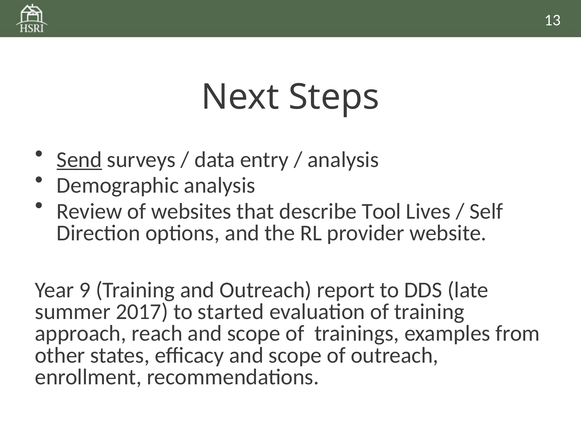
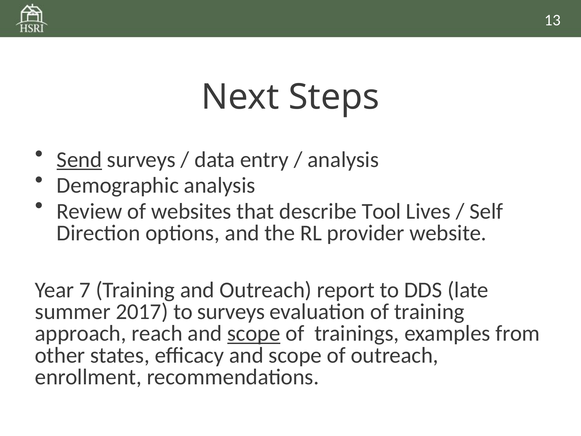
9: 9 -> 7
to started: started -> surveys
scope at (254, 333) underline: none -> present
